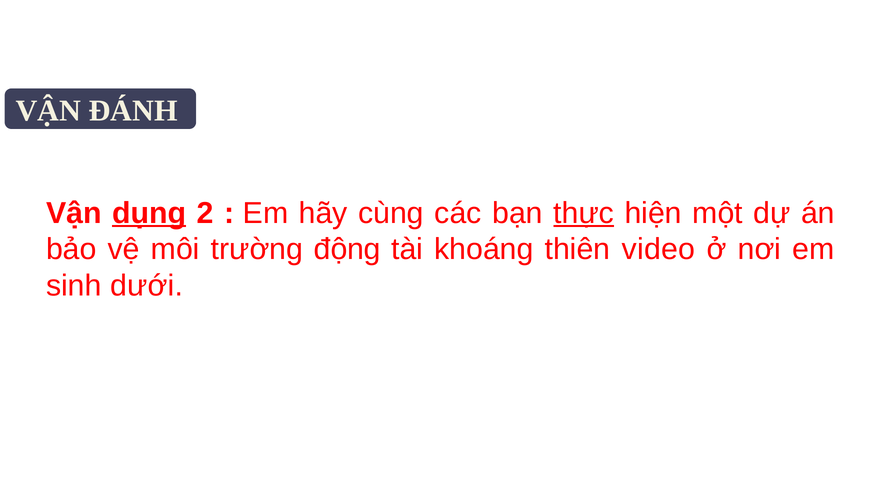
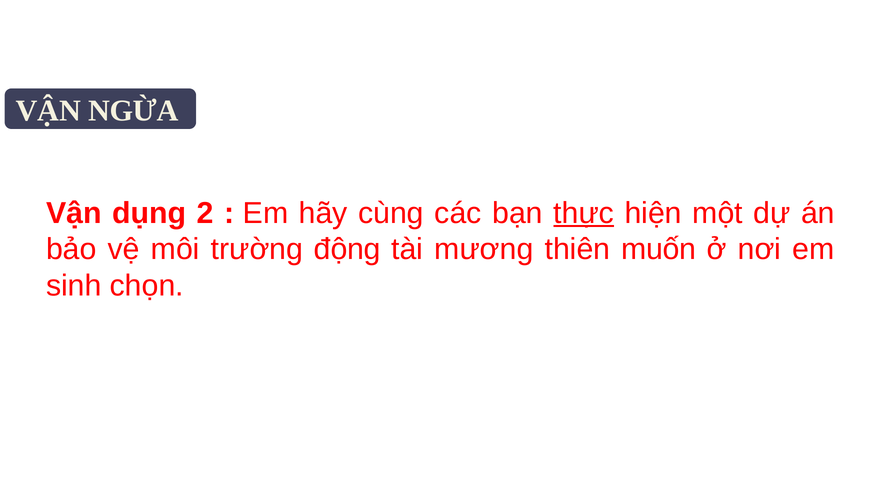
ĐÁNH: ĐÁNH -> NGỪA
dụng underline: present -> none
khoáng: khoáng -> mương
video: video -> muốn
dưới: dưới -> chọn
